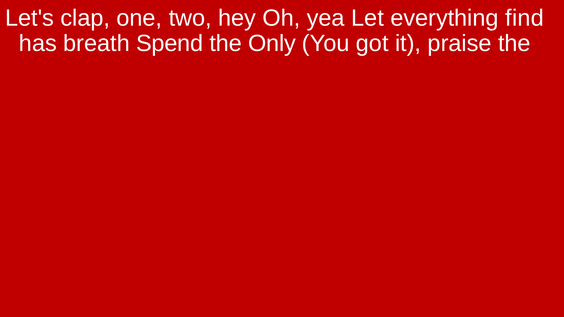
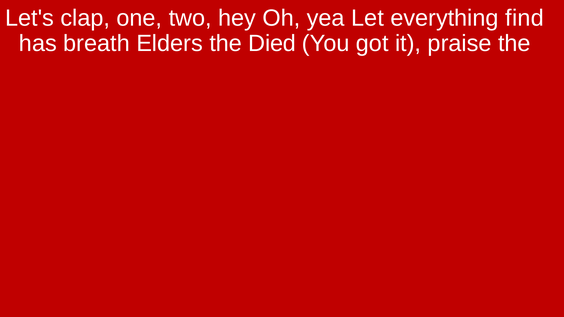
Spend: Spend -> Elders
Only: Only -> Died
